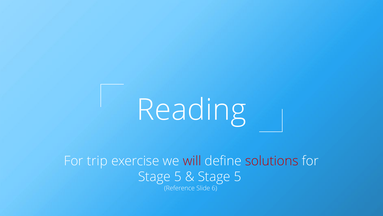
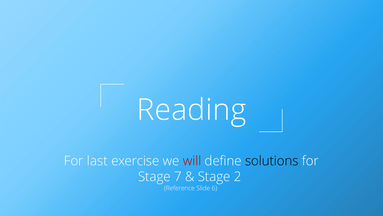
trip: trip -> last
solutions colour: red -> black
5 at (178, 176): 5 -> 7
5 at (238, 176): 5 -> 2
